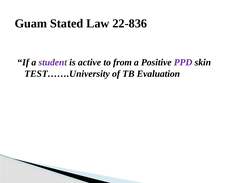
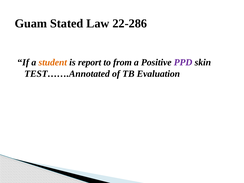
22-836: 22-836 -> 22-286
student colour: purple -> orange
active: active -> report
TEST…….University: TEST…….University -> TEST…….Annotated
